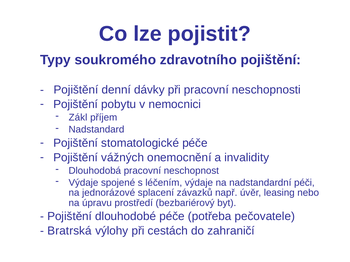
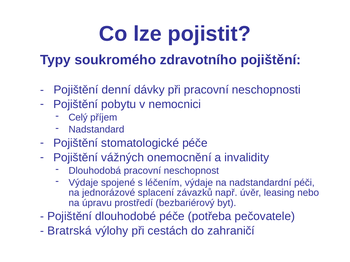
Zákl: Zákl -> Celý
